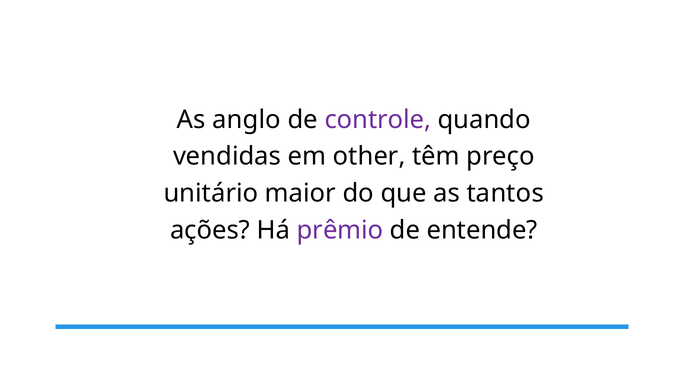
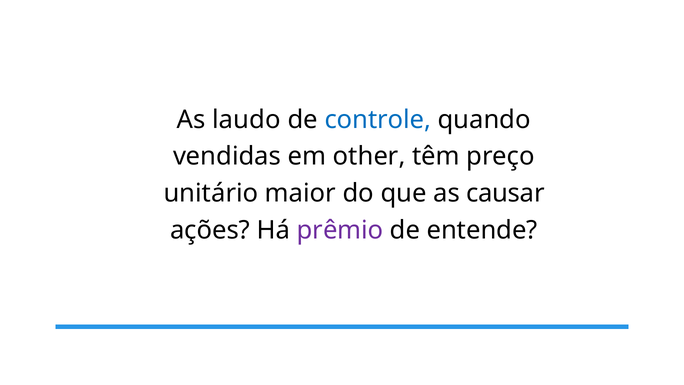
anglo: anglo -> laudo
controle colour: purple -> blue
tantos: tantos -> causar
